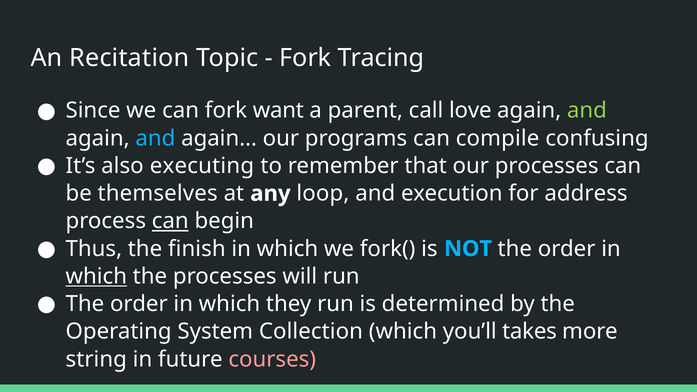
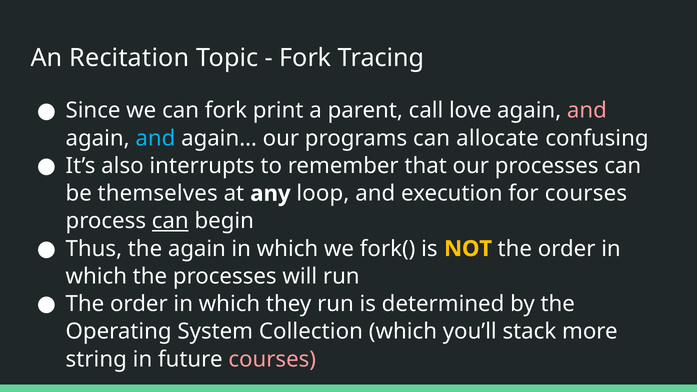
want: want -> print
and at (587, 111) colour: light green -> pink
compile: compile -> allocate
executing: executing -> interrupts
for address: address -> courses
the finish: finish -> again
NOT colour: light blue -> yellow
which at (96, 276) underline: present -> none
takes: takes -> stack
